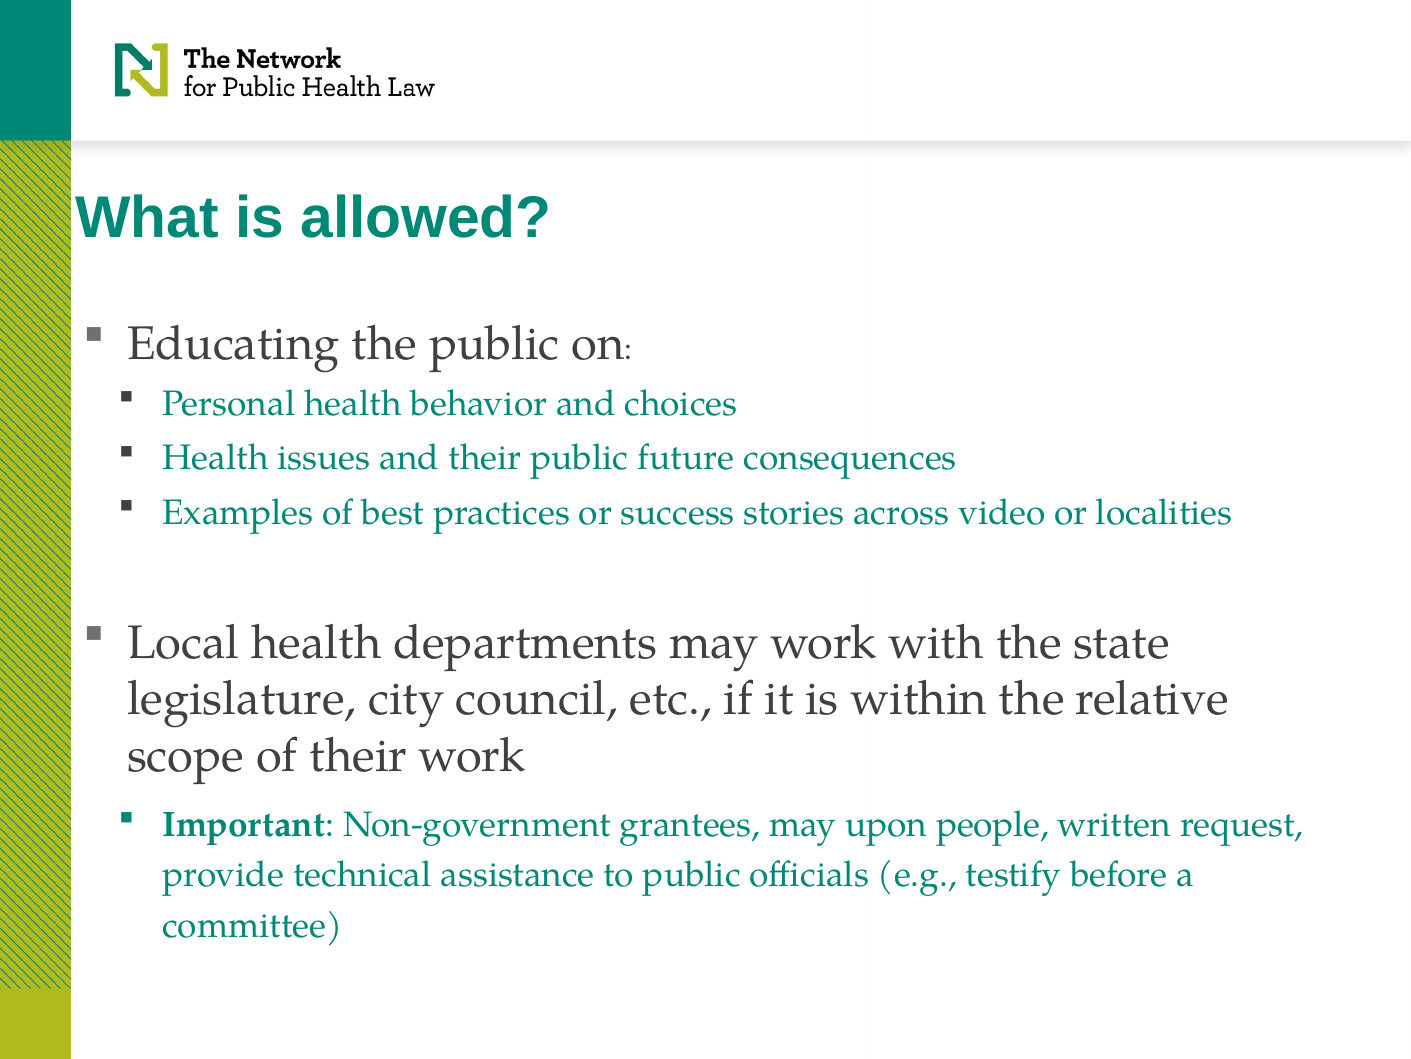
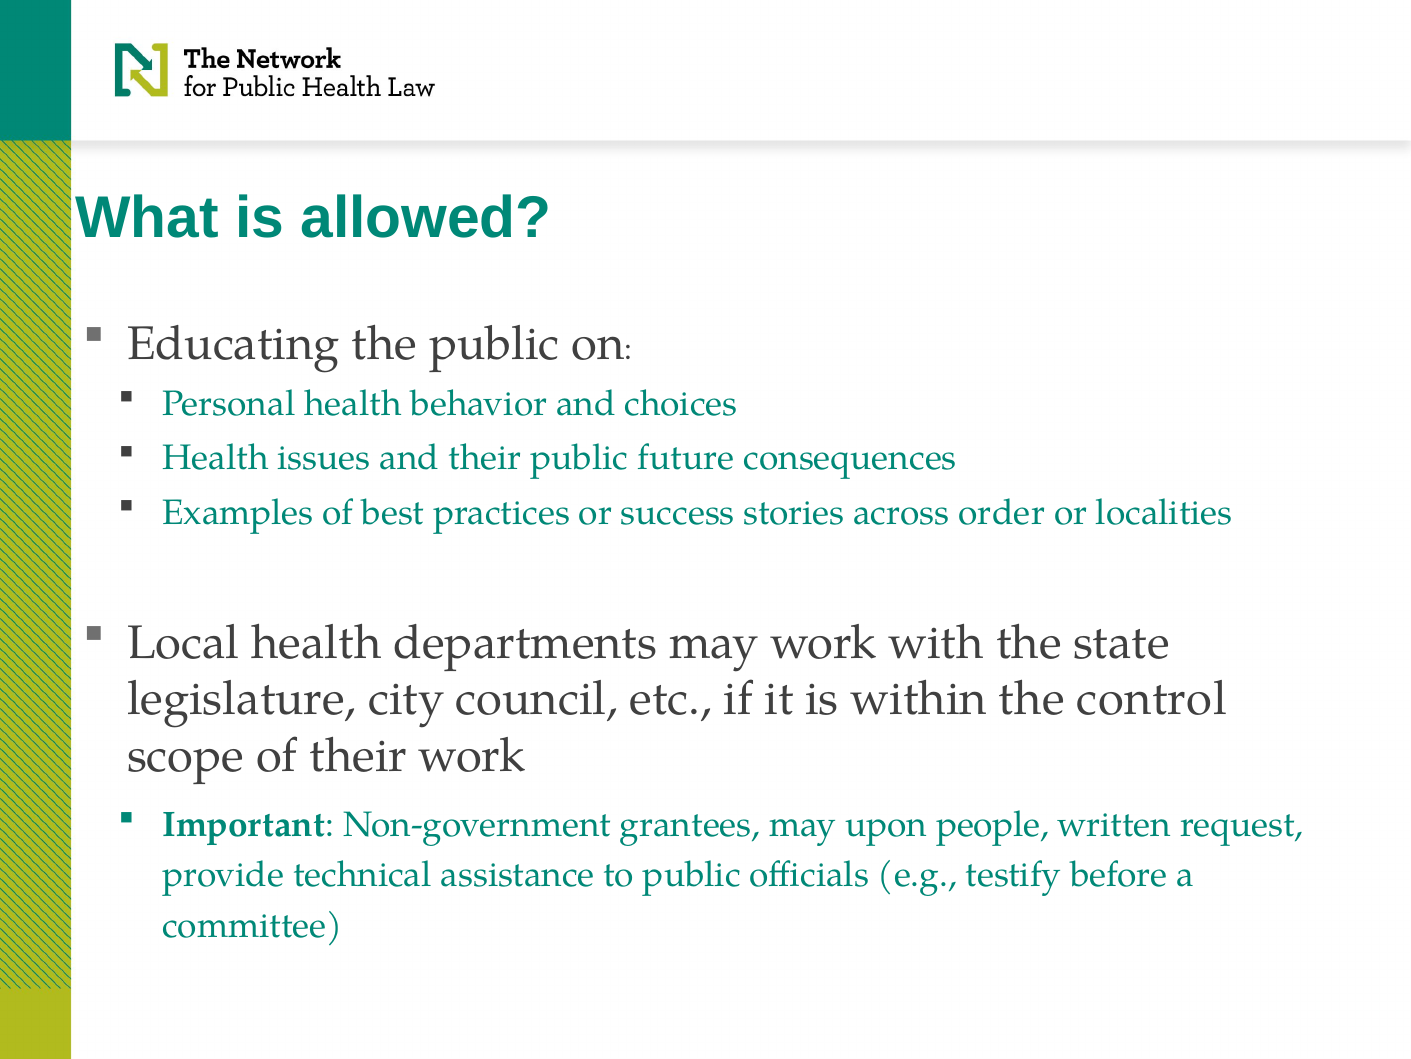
video: video -> order
relative: relative -> control
